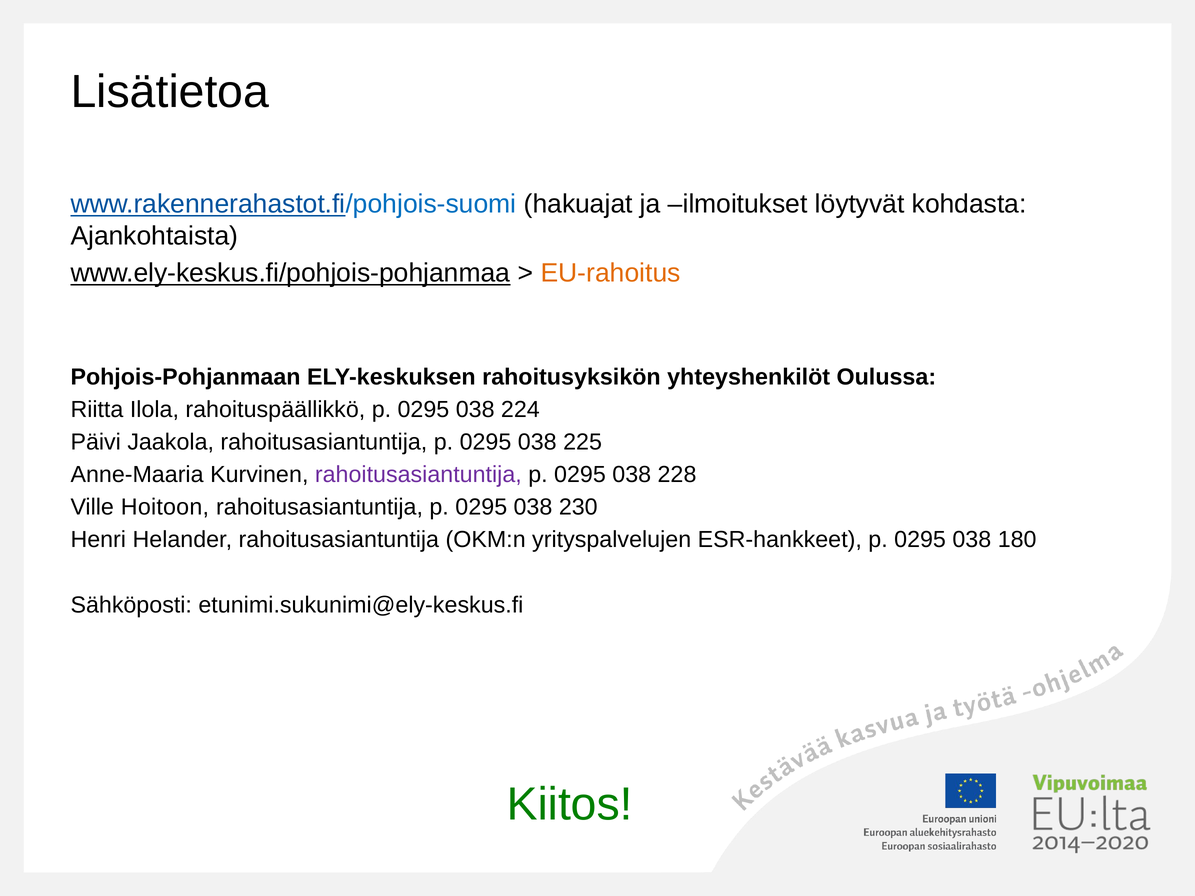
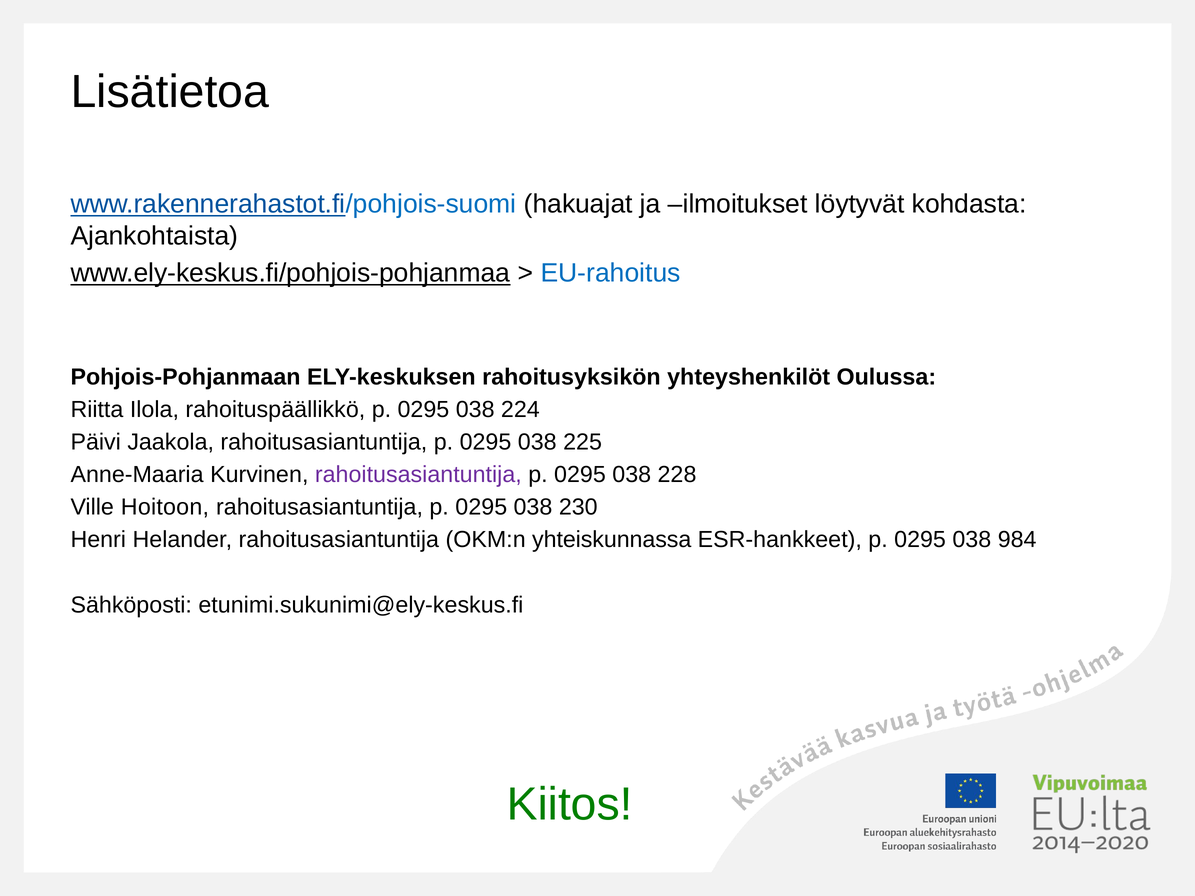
EU-rahoitus colour: orange -> blue
yrityspalvelujen: yrityspalvelujen -> yhteiskunnassa
180: 180 -> 984
